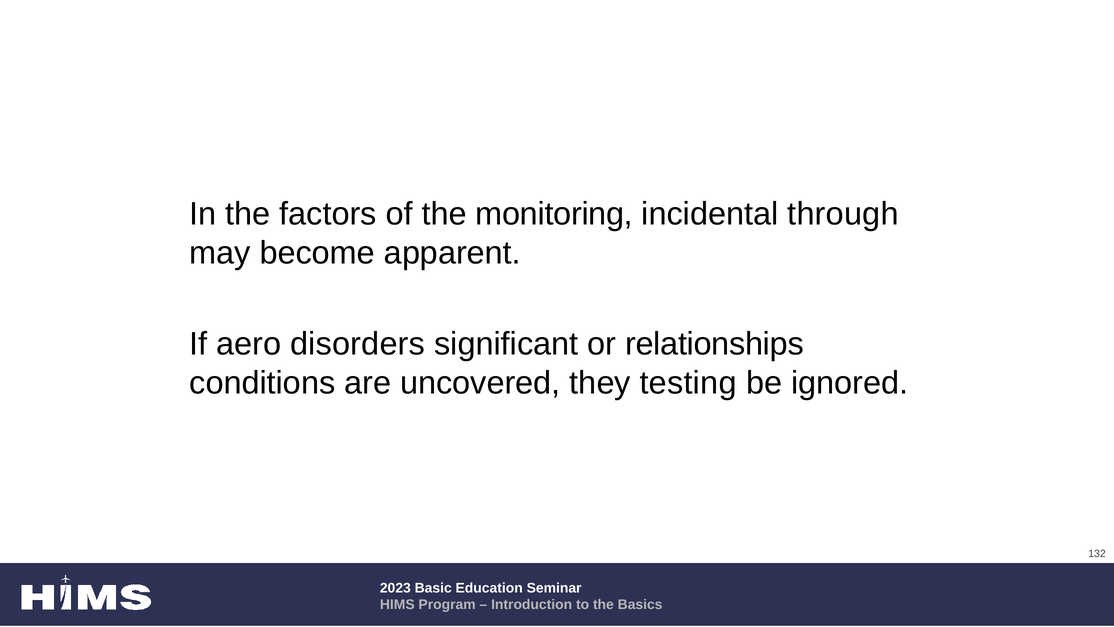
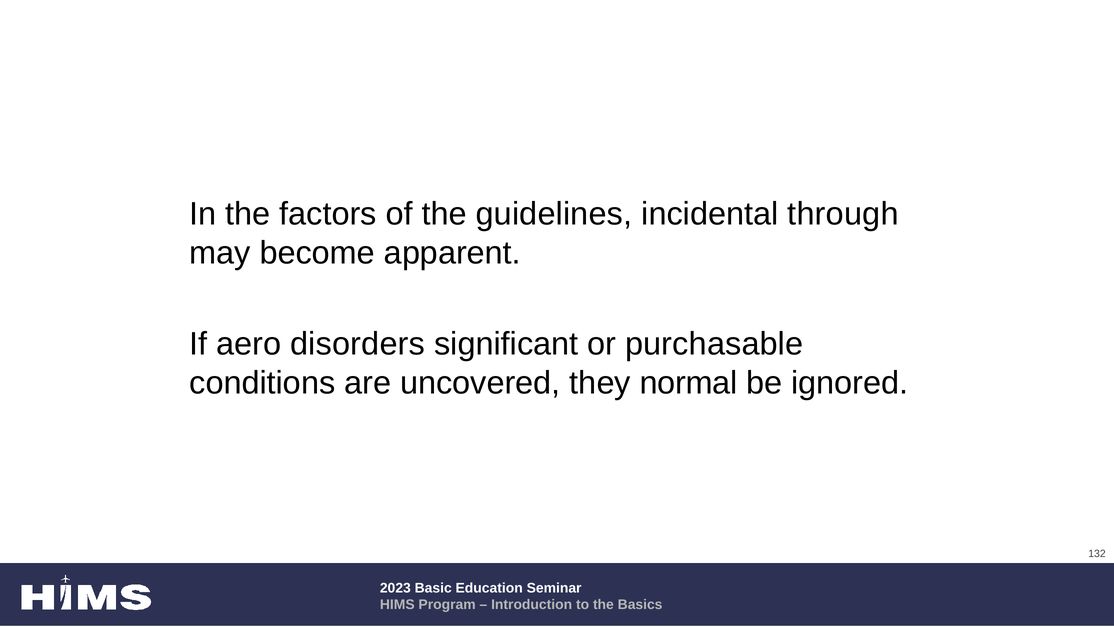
monitoring: monitoring -> guidelines
relationships: relationships -> purchasable
testing: testing -> normal
